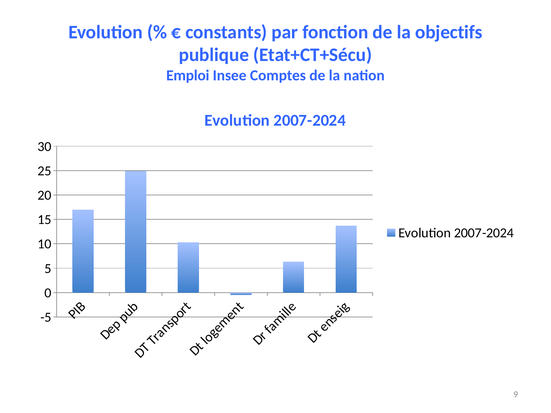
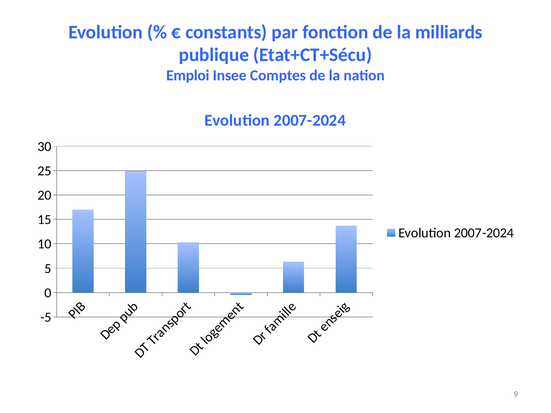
objectifs: objectifs -> milliards
